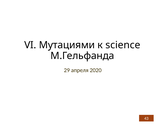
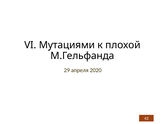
science: science -> плохой
